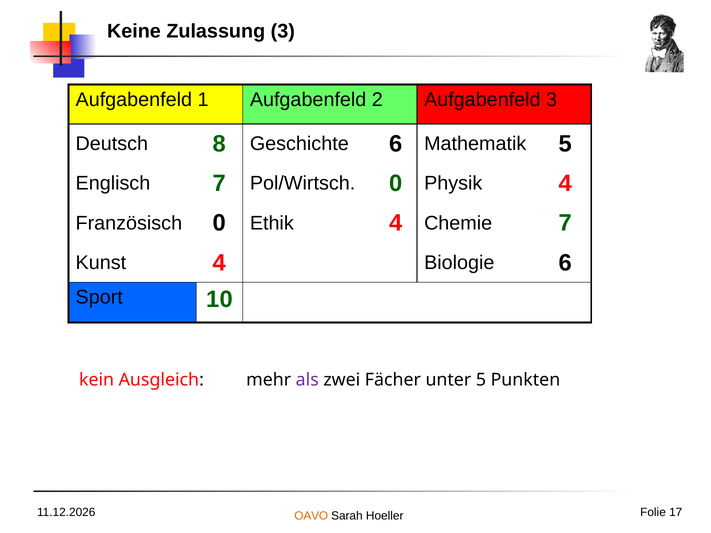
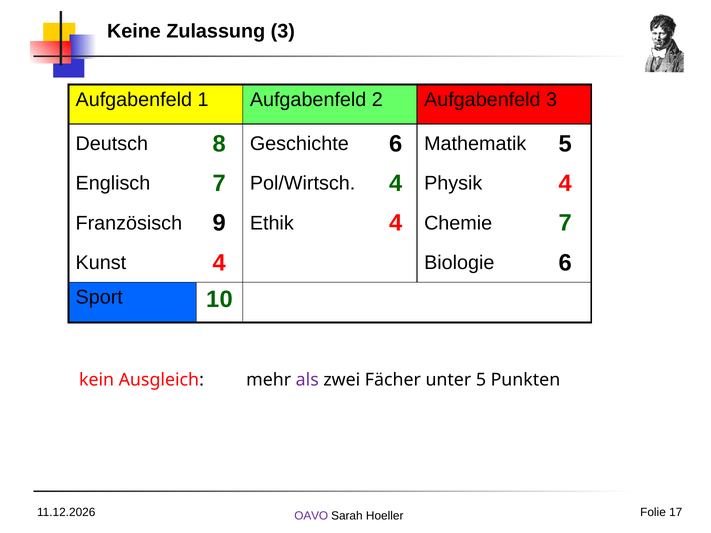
Pol/Wirtsch 0: 0 -> 4
Französisch 0: 0 -> 9
OAVO colour: orange -> purple
